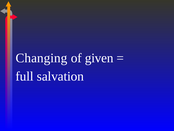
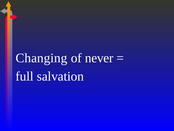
given: given -> never
